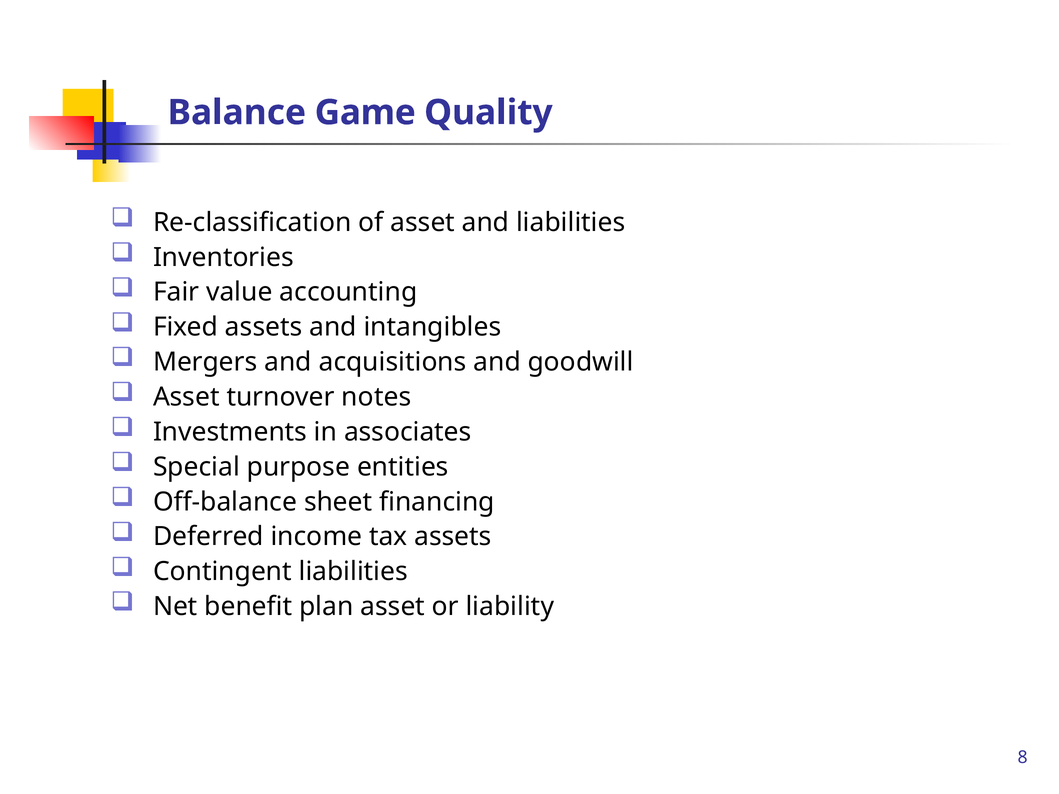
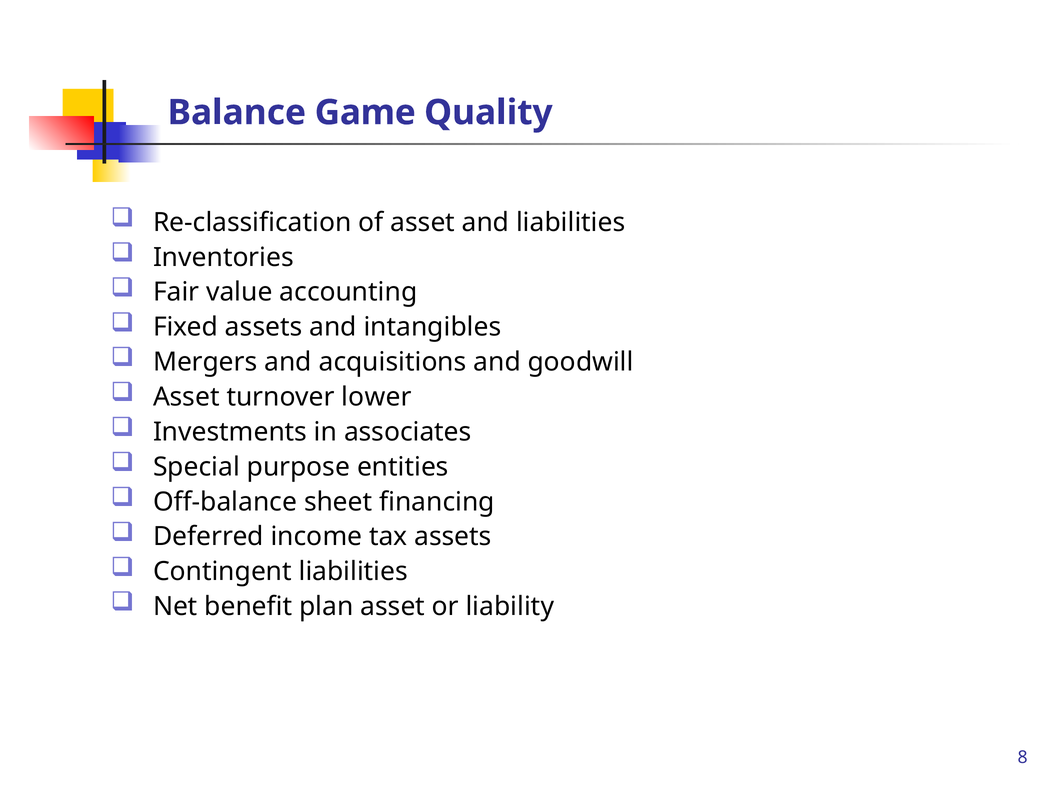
notes: notes -> lower
